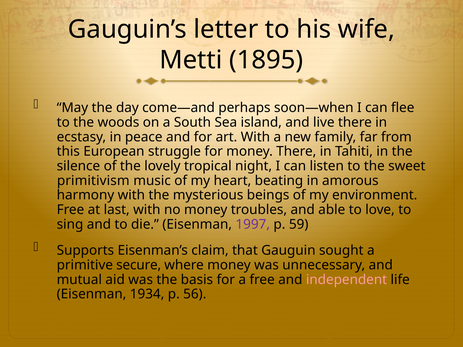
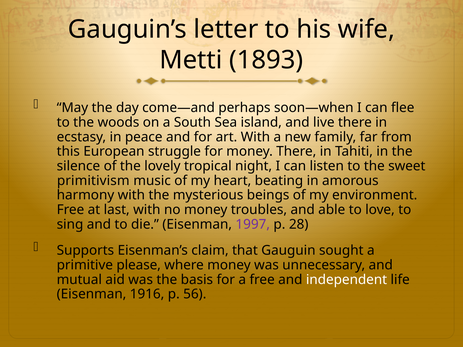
1895: 1895 -> 1893
59: 59 -> 28
secure: secure -> please
independent colour: pink -> white
1934: 1934 -> 1916
